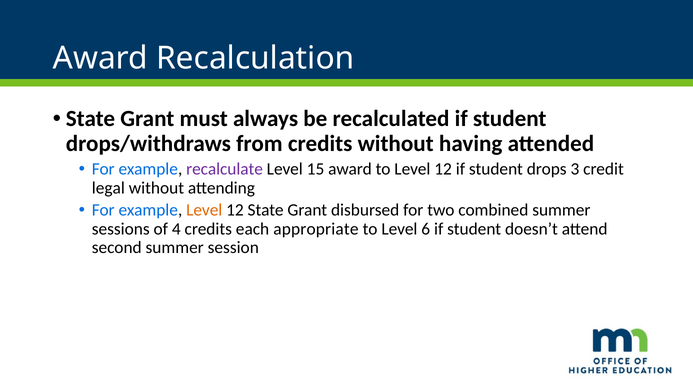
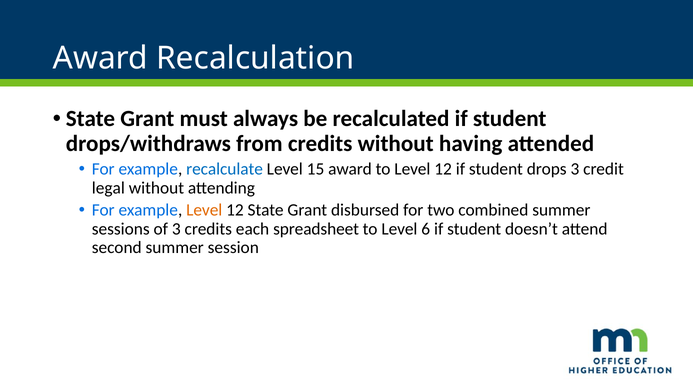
recalculate colour: purple -> blue
of 4: 4 -> 3
appropriate: appropriate -> spreadsheet
